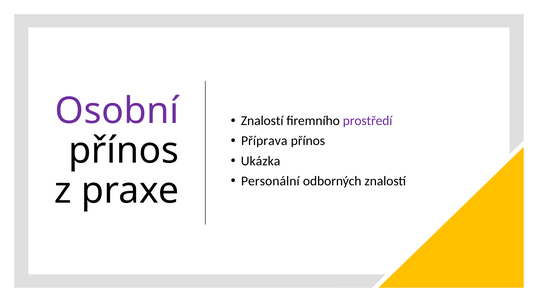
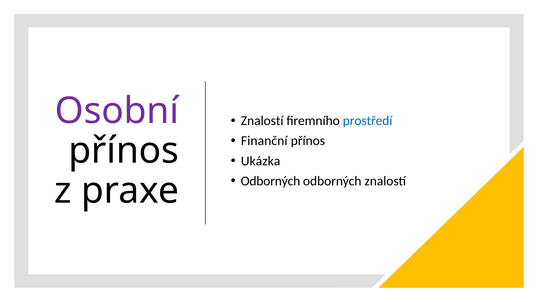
prostředí colour: purple -> blue
Příprava: Příprava -> Finanční
Personální at (270, 181): Personální -> Odborných
